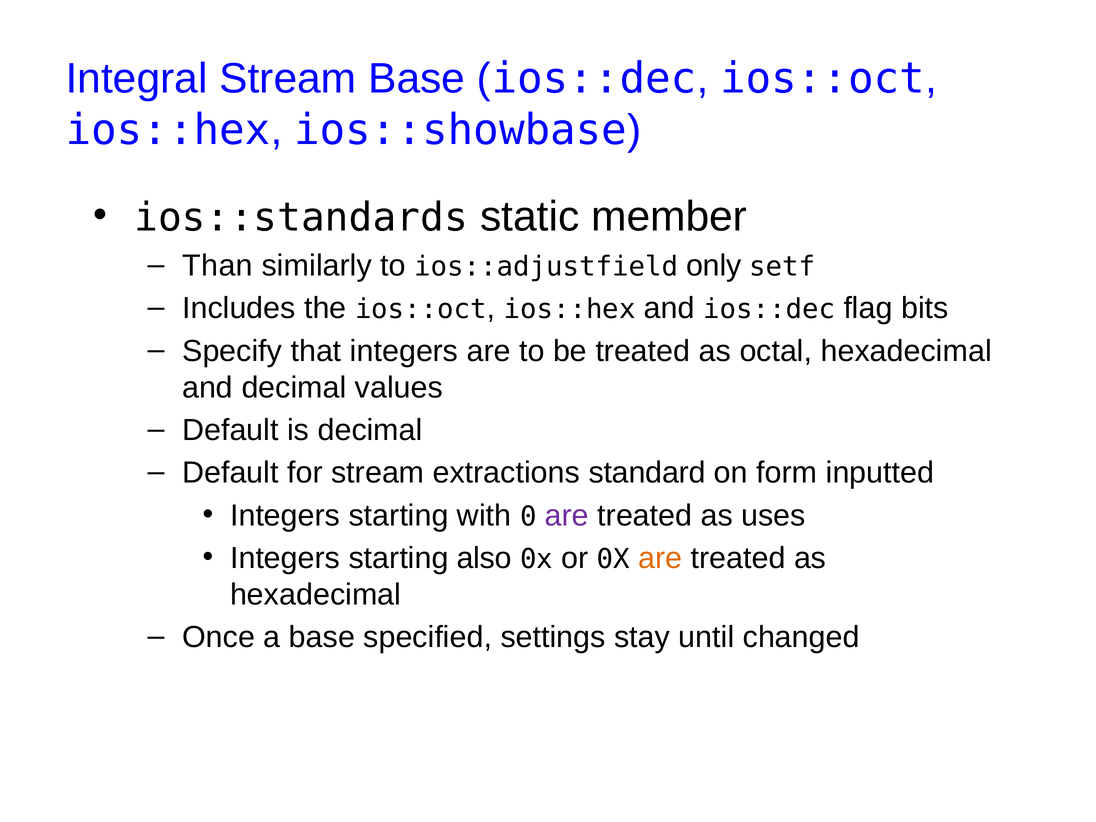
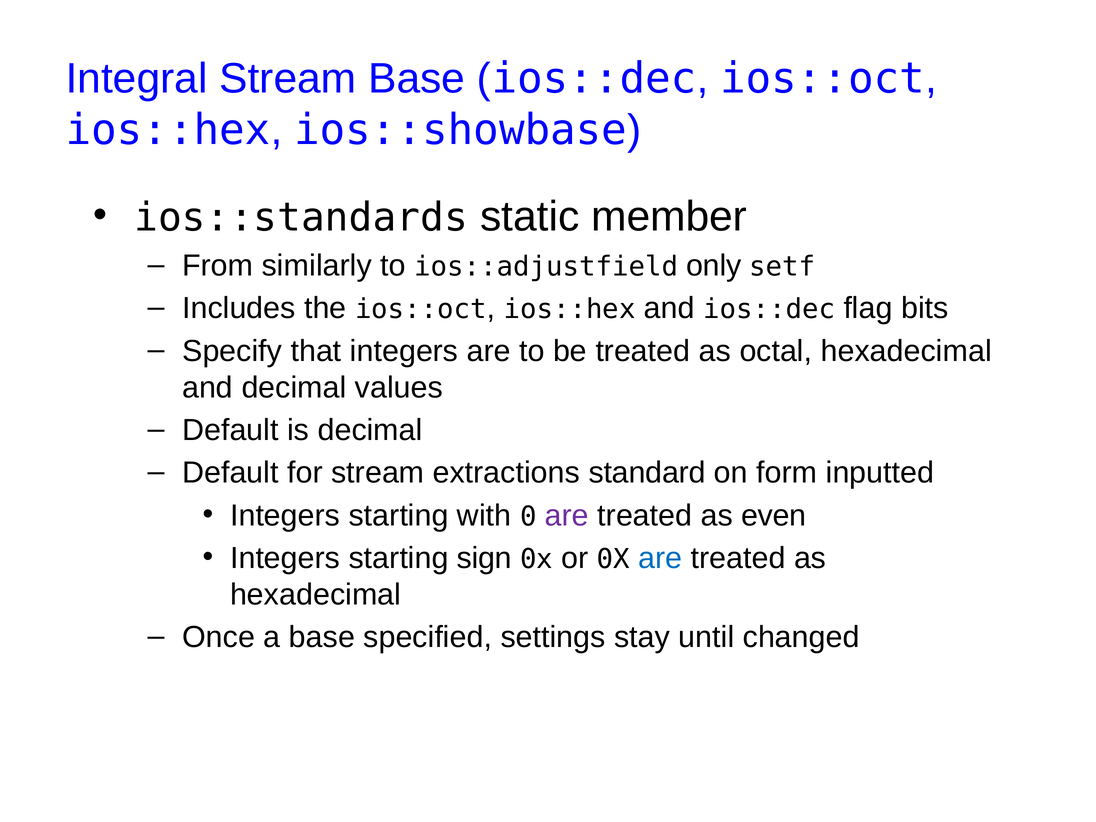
Than: Than -> From
uses: uses -> even
also: also -> sign
are at (660, 558) colour: orange -> blue
